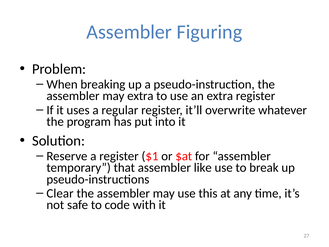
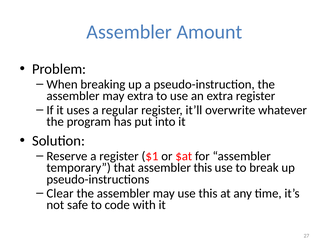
Figuring: Figuring -> Amount
assembler like: like -> this
